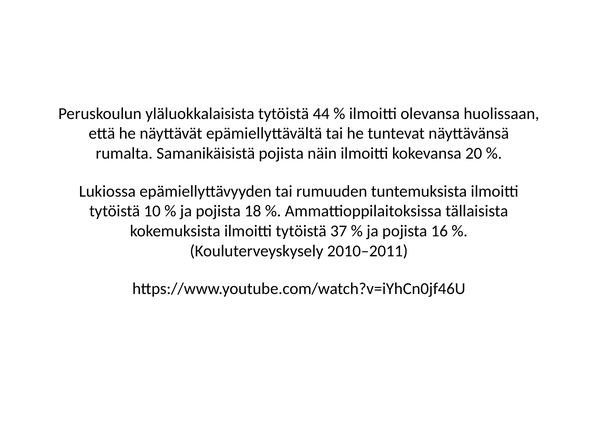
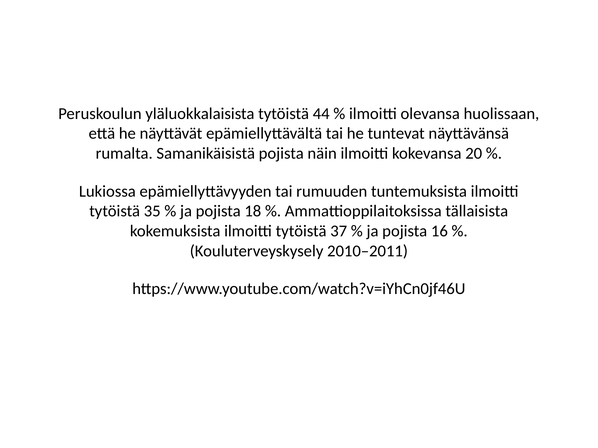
10: 10 -> 35
